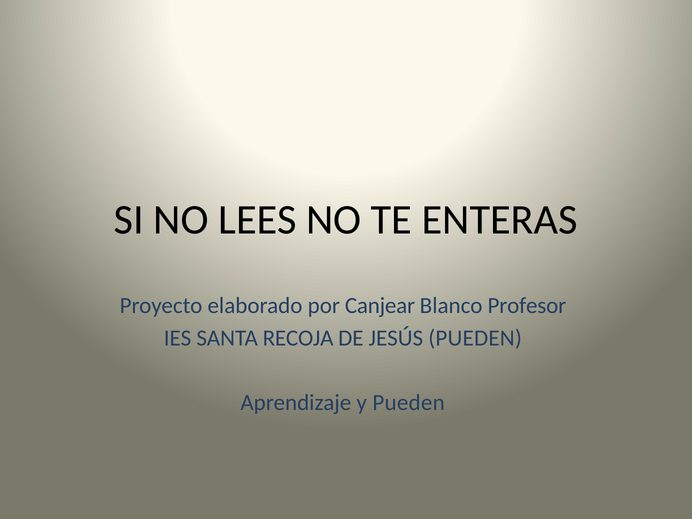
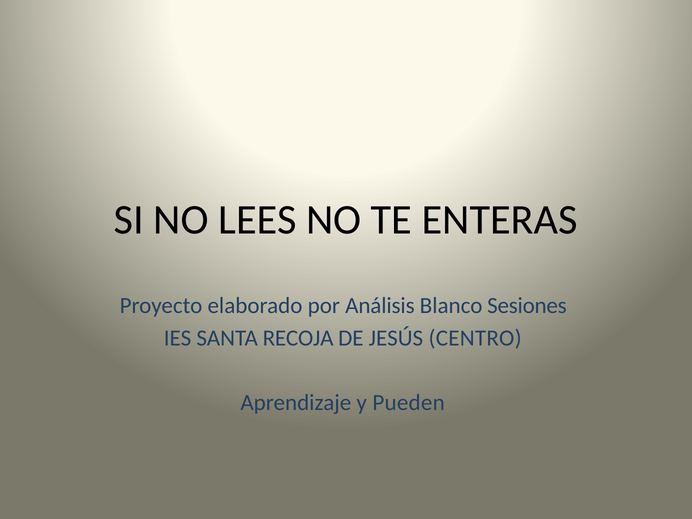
Canjear: Canjear -> Análisis
Profesor: Profesor -> Sesiones
JESÚS PUEDEN: PUEDEN -> CENTRO
